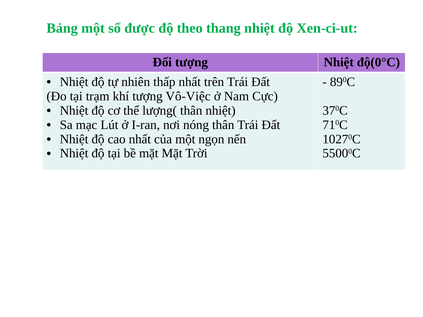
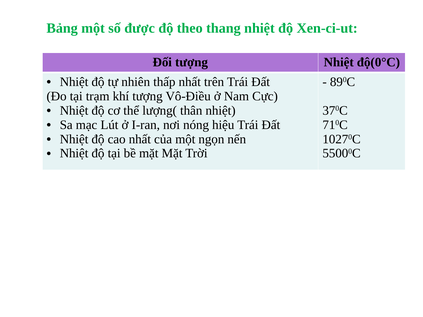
Vô-Việc: Vô-Việc -> Vô-Điều
nóng thân: thân -> hiệu
